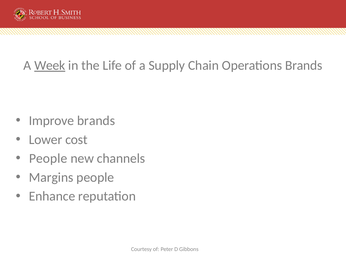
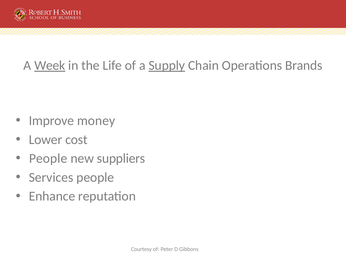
Supply underline: none -> present
Improve brands: brands -> money
channels: channels -> suppliers
Margins: Margins -> Services
